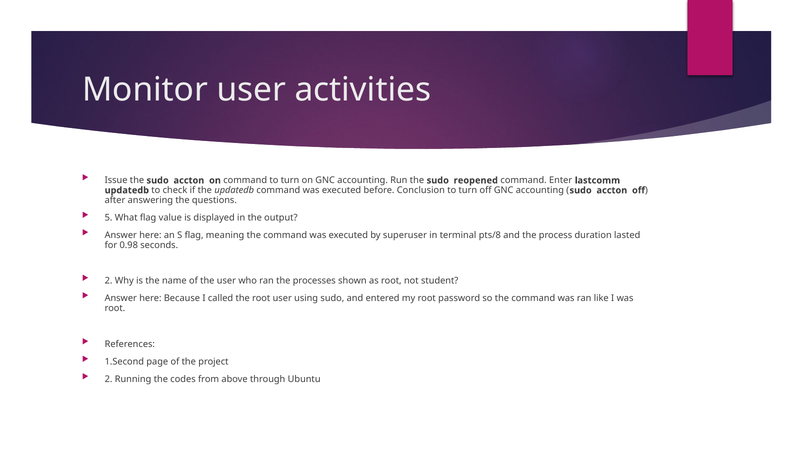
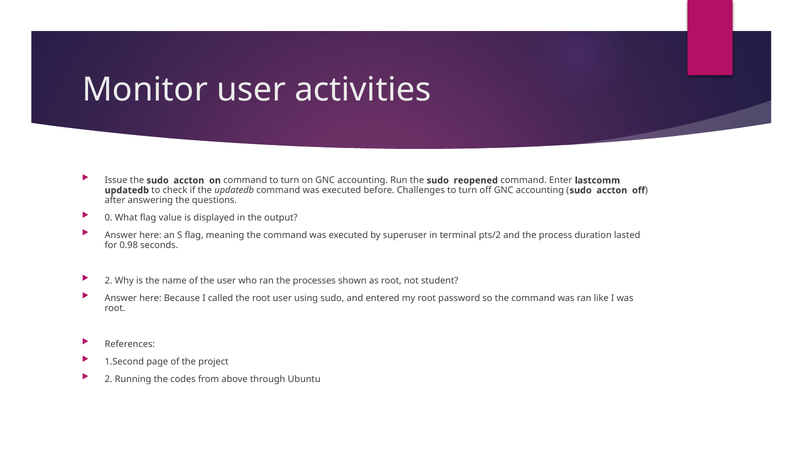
Conclusion: Conclusion -> Challenges
5: 5 -> 0
pts/8: pts/8 -> pts/2
